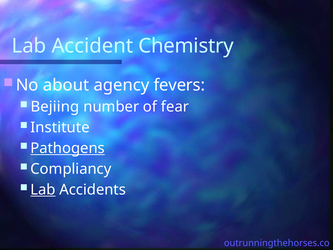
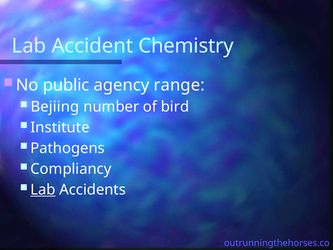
about: about -> public
fevers: fevers -> range
fear: fear -> bird
Pathogens underline: present -> none
